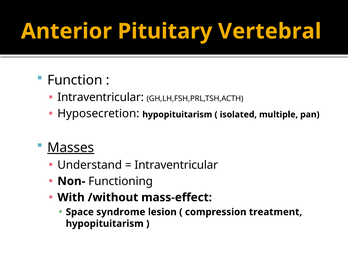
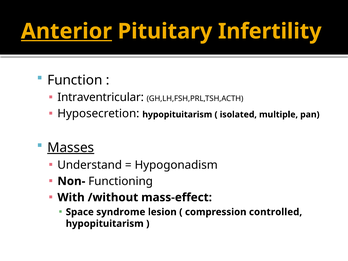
Anterior underline: none -> present
Vertebral: Vertebral -> Infertility
Intraventricular at (176, 165): Intraventricular -> Hypogonadism
treatment: treatment -> controlled
